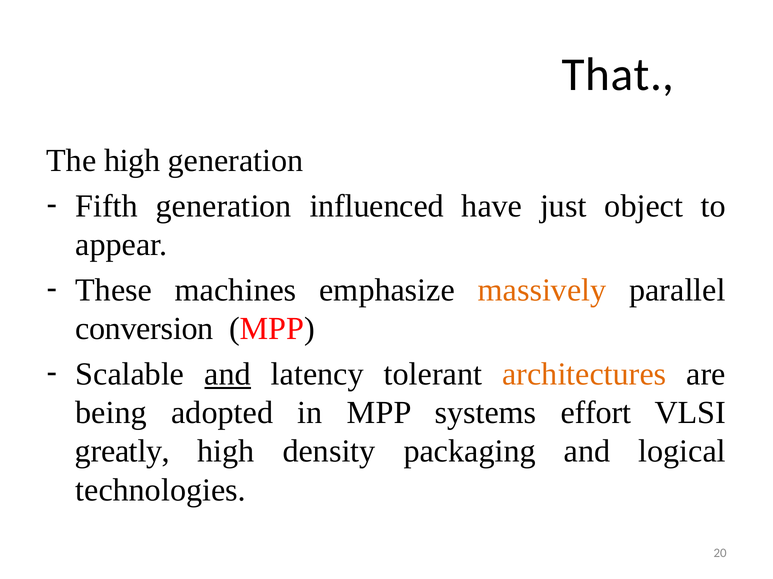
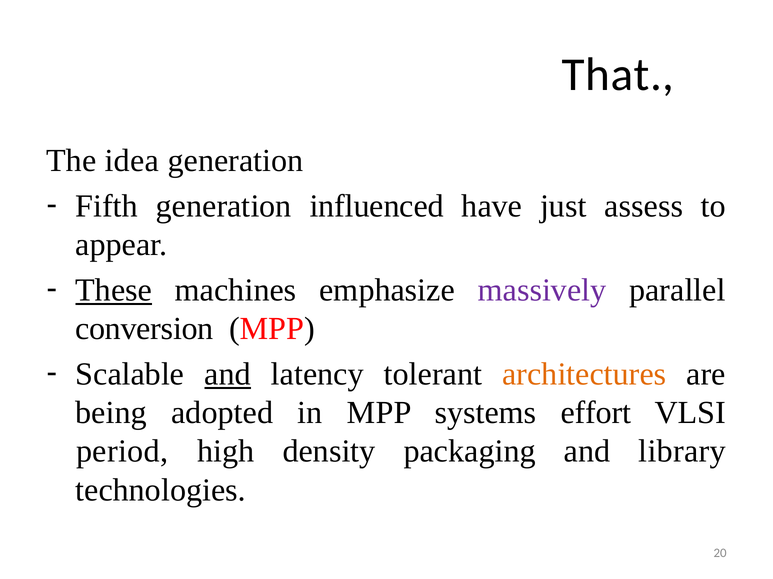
The high: high -> idea
object: object -> assess
These underline: none -> present
massively colour: orange -> purple
greatly: greatly -> period
logical: logical -> library
